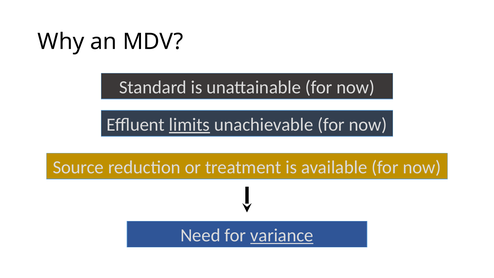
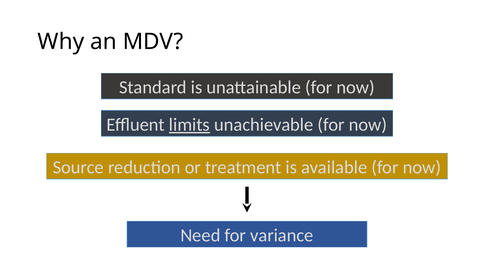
variance underline: present -> none
